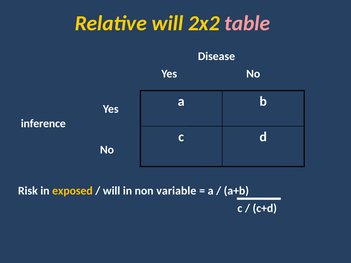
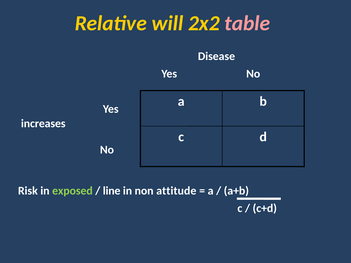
inference: inference -> increases
exposed colour: yellow -> light green
will at (112, 191): will -> line
variable: variable -> attitude
